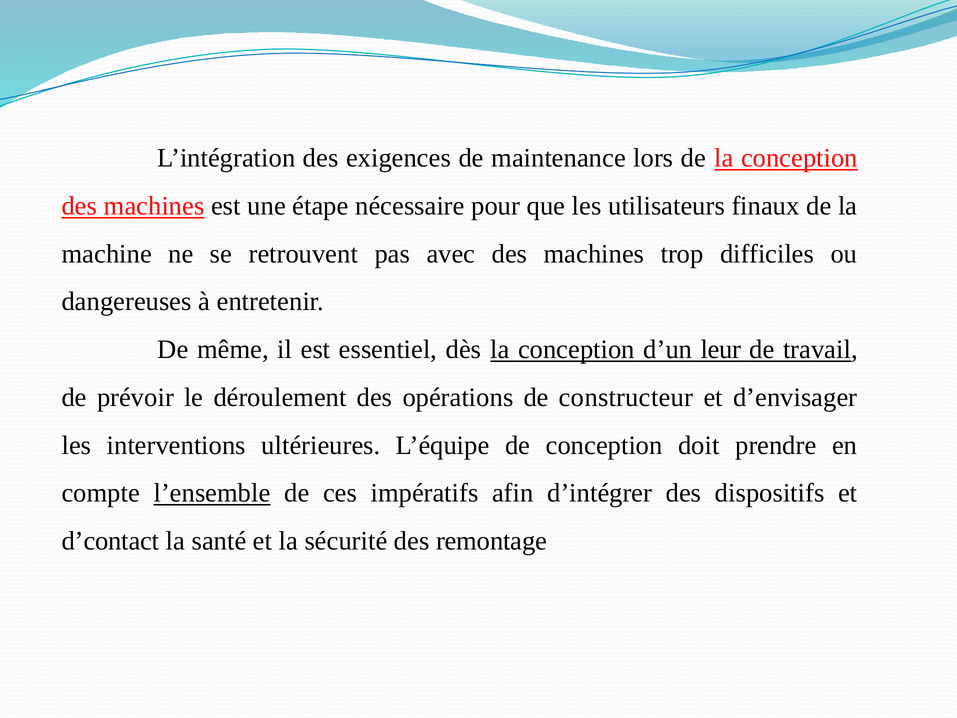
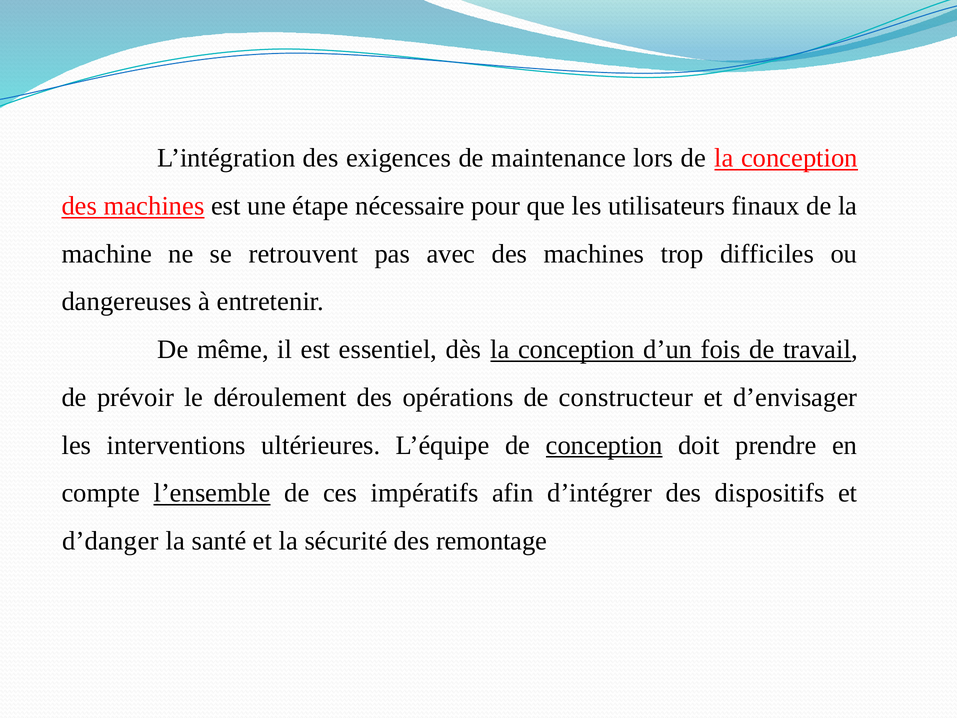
leur: leur -> fois
conception at (604, 445) underline: none -> present
d’contact: d’contact -> d’danger
